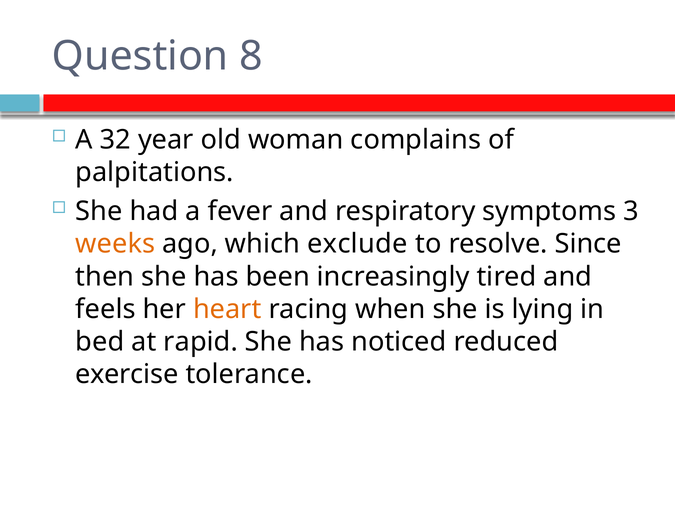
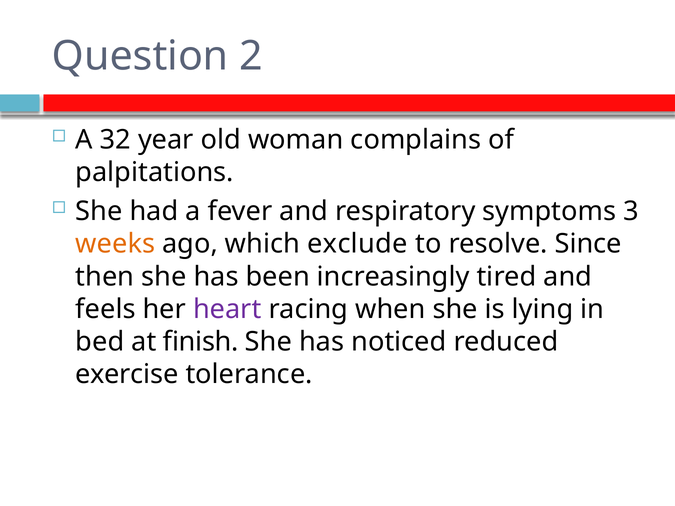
8: 8 -> 2
heart colour: orange -> purple
rapid: rapid -> finish
